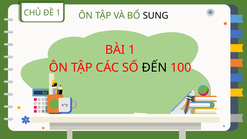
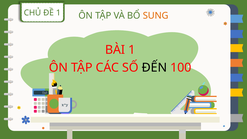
SUNG colour: black -> orange
